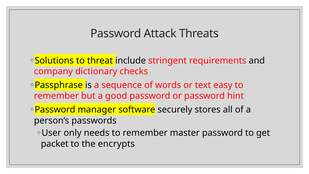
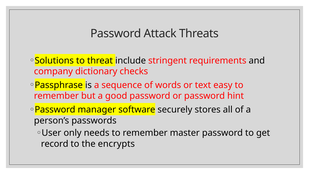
packet: packet -> record
